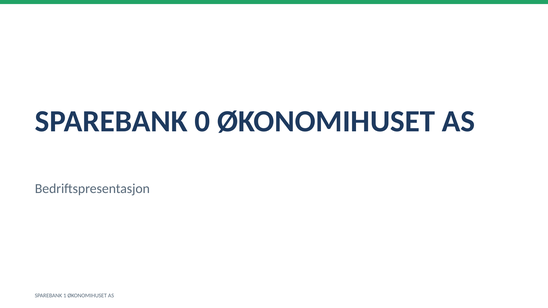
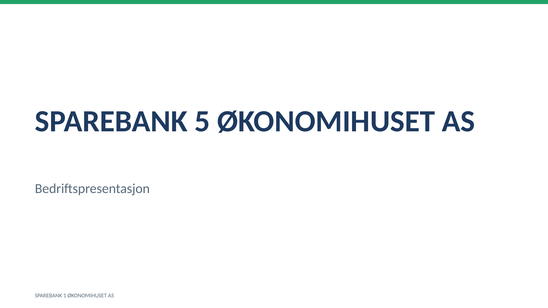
0: 0 -> 5
